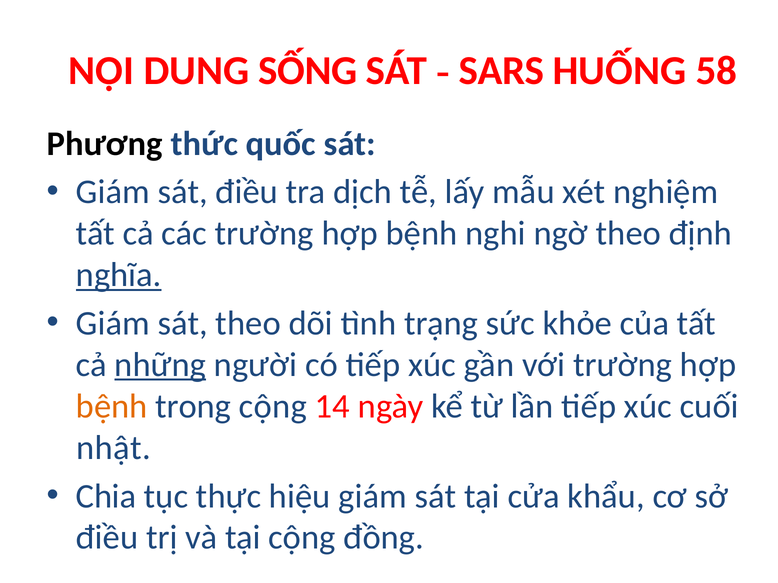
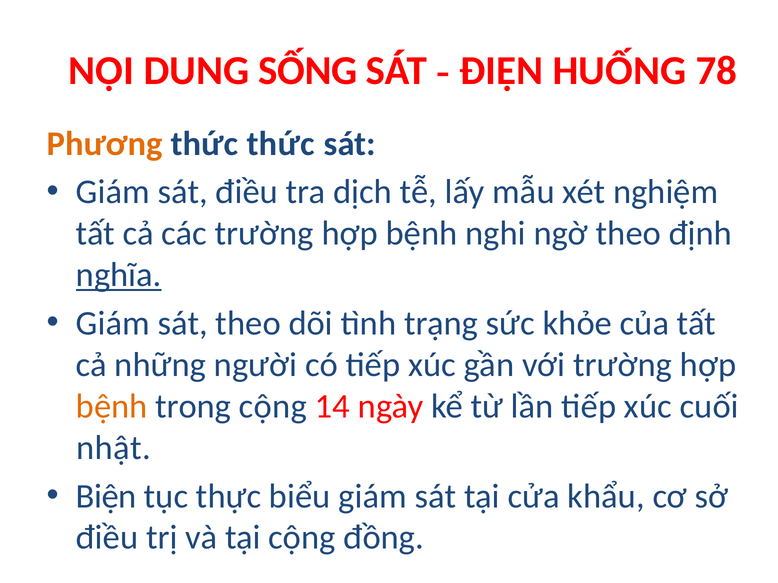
SARS: SARS -> ĐIỆN
58: 58 -> 78
Phương colour: black -> orange
thức quốc: quốc -> thức
những underline: present -> none
Chia: Chia -> Biện
hiệu: hiệu -> biểu
